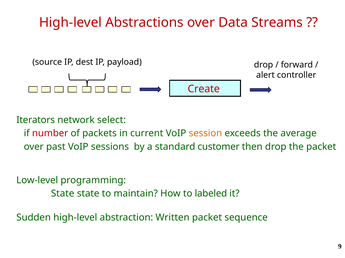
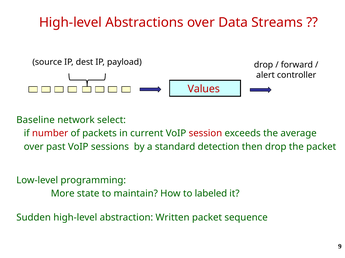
Create: Create -> Values
Iterators: Iterators -> Baseline
session colour: orange -> red
customer: customer -> detection
State at (63, 194): State -> More
